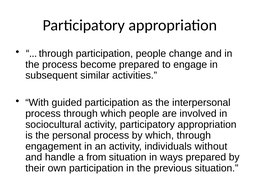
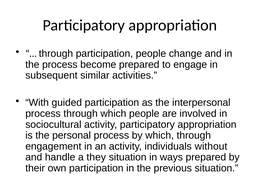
from: from -> they
